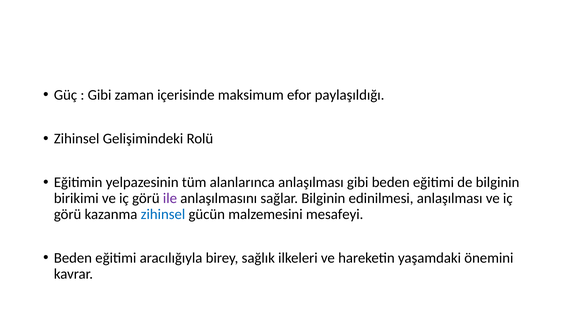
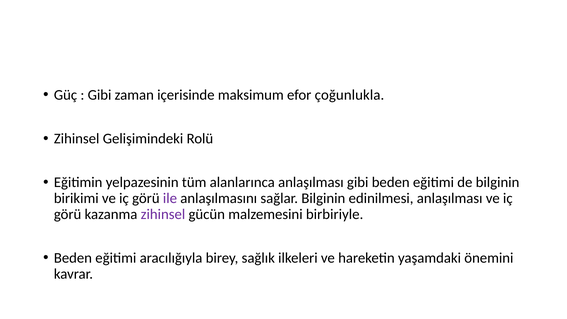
paylaşıldığı: paylaşıldığı -> çoğunlukla
zihinsel at (163, 214) colour: blue -> purple
mesafeyi: mesafeyi -> birbiriyle
